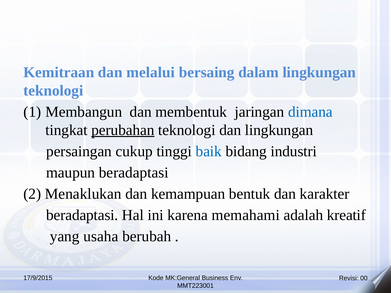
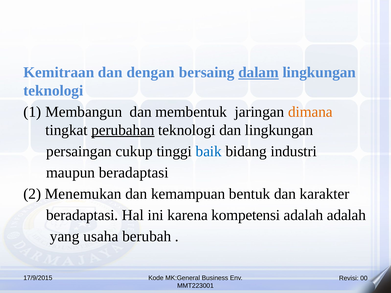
melalui: melalui -> dengan
dalam underline: none -> present
dimana colour: blue -> orange
Menaklukan: Menaklukan -> Menemukan
memahami: memahami -> kompetensi
adalah kreatif: kreatif -> adalah
